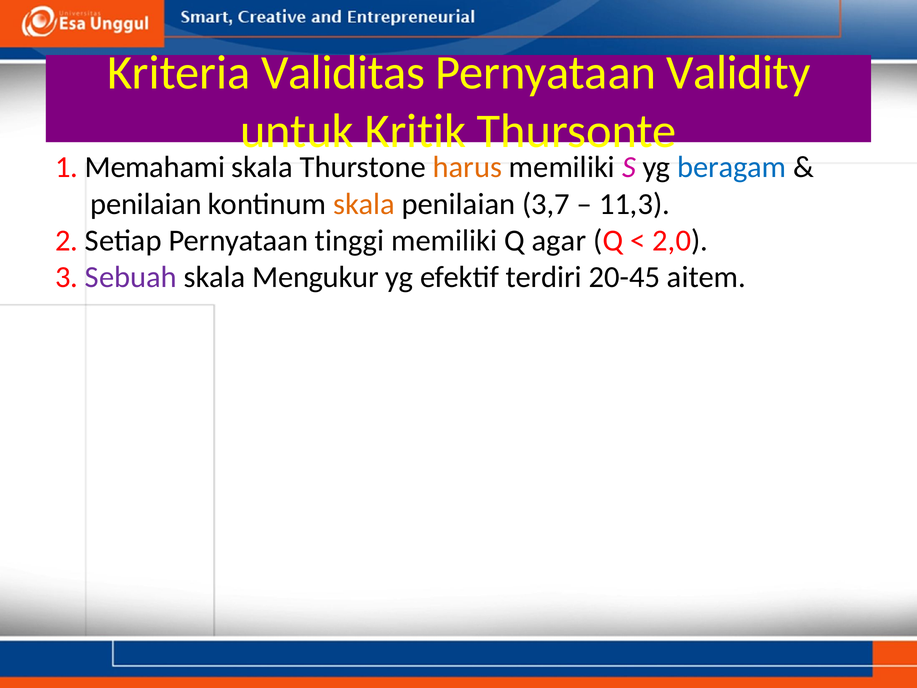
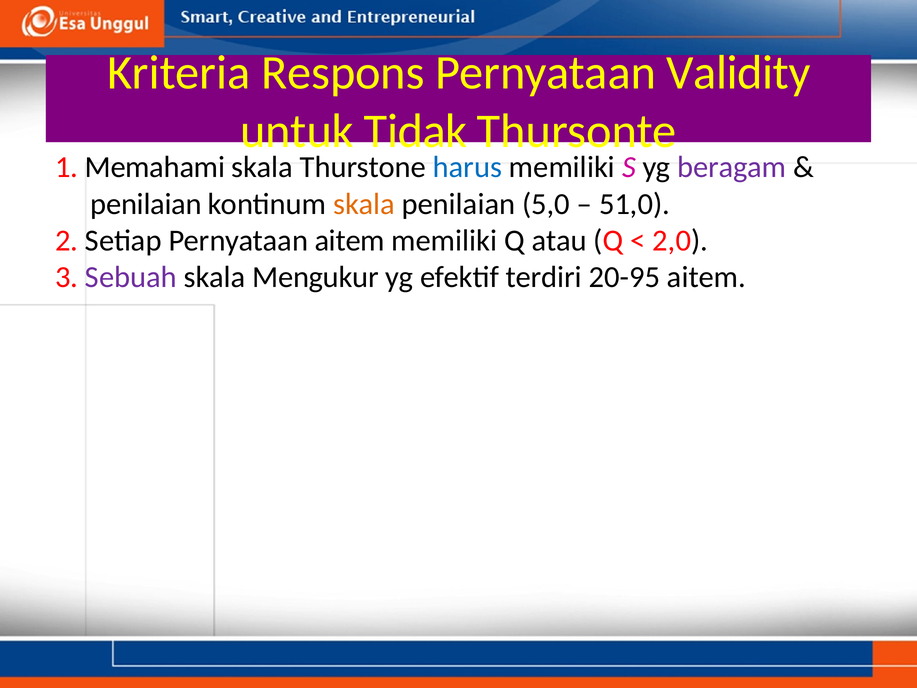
Validitas: Validitas -> Respons
Kritik: Kritik -> Tidak
harus colour: orange -> blue
beragam colour: blue -> purple
3,7: 3,7 -> 5,0
11,3: 11,3 -> 51,0
Pernyataan tinggi: tinggi -> aitem
agar: agar -> atau
20-45: 20-45 -> 20-95
